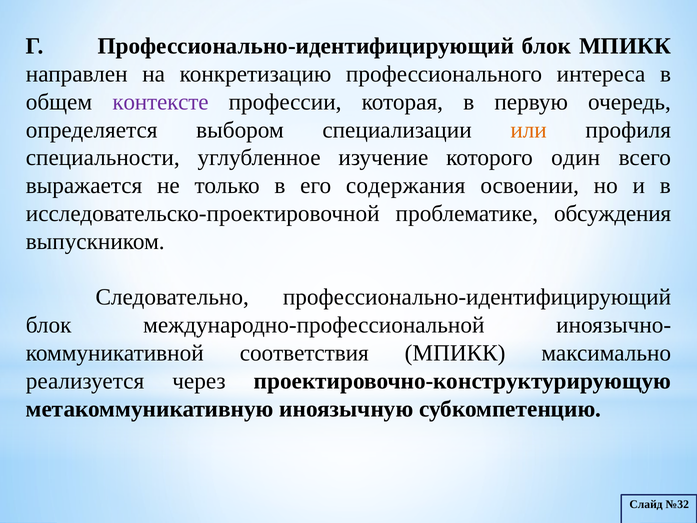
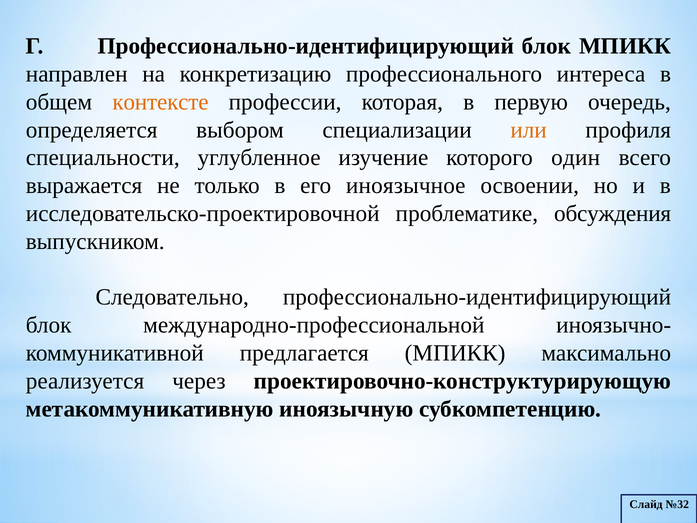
контексте colour: purple -> orange
содержания: содержания -> иноязычное
соответствия: соответствия -> предлагается
